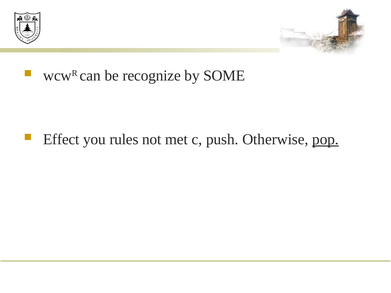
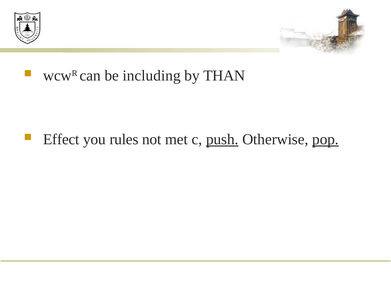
recognize: recognize -> including
SOME: SOME -> THAN
push underline: none -> present
